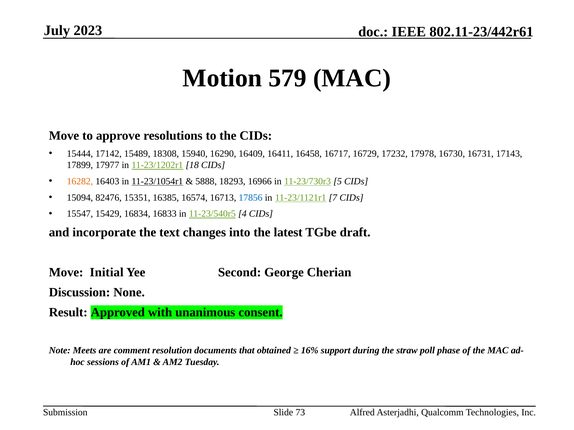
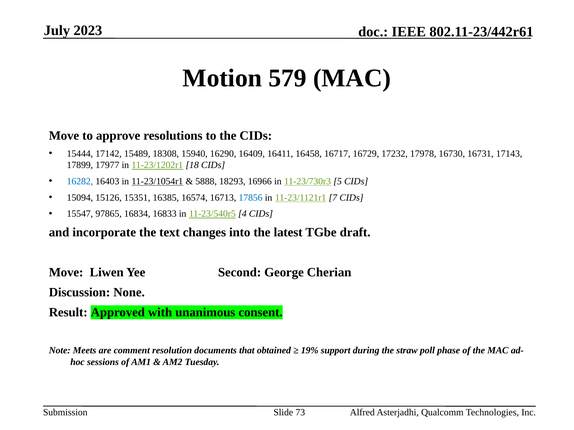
16282 colour: orange -> blue
82476: 82476 -> 15126
15429: 15429 -> 97865
Initial: Initial -> Liwen
16%: 16% -> 19%
